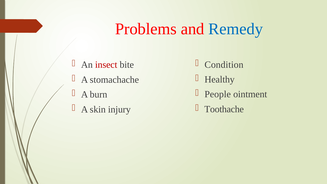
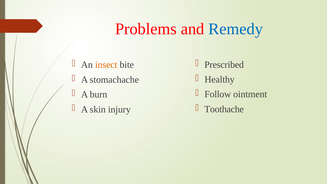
Condition: Condition -> Prescribed
insect colour: red -> orange
People: People -> Follow
